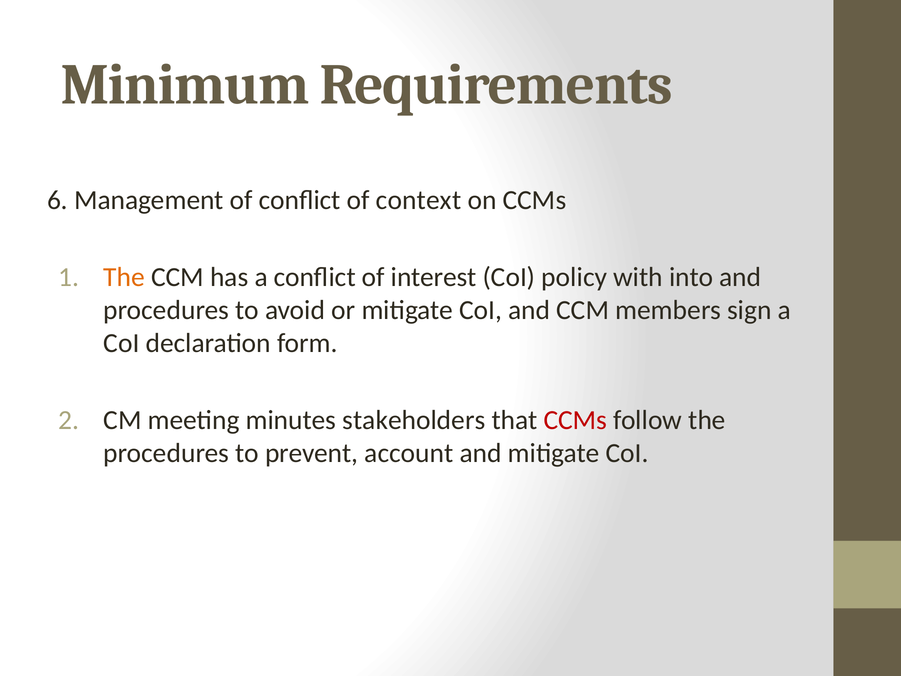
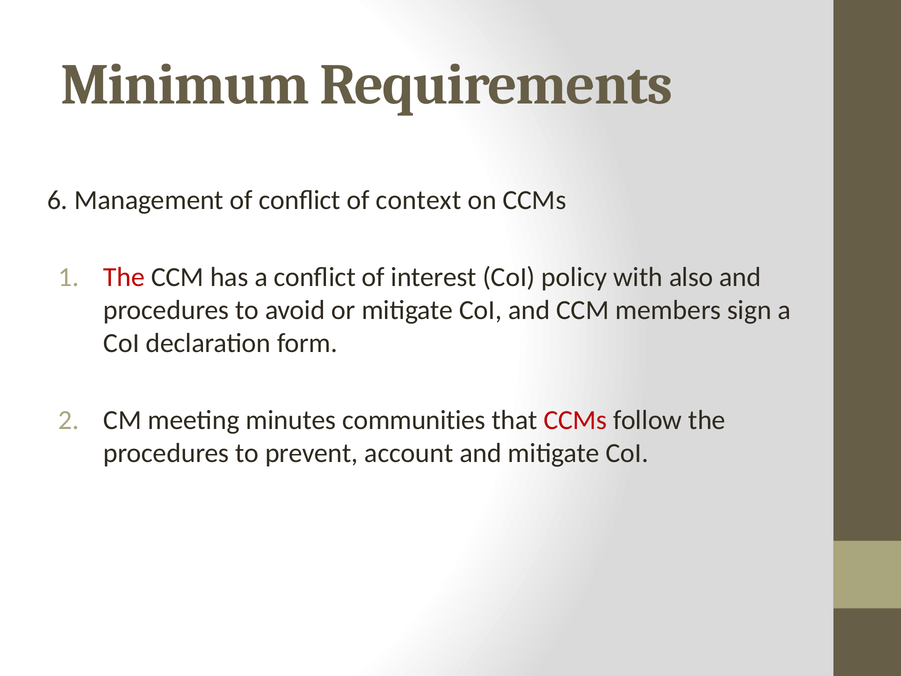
The at (124, 277) colour: orange -> red
into: into -> also
stakeholders: stakeholders -> communities
